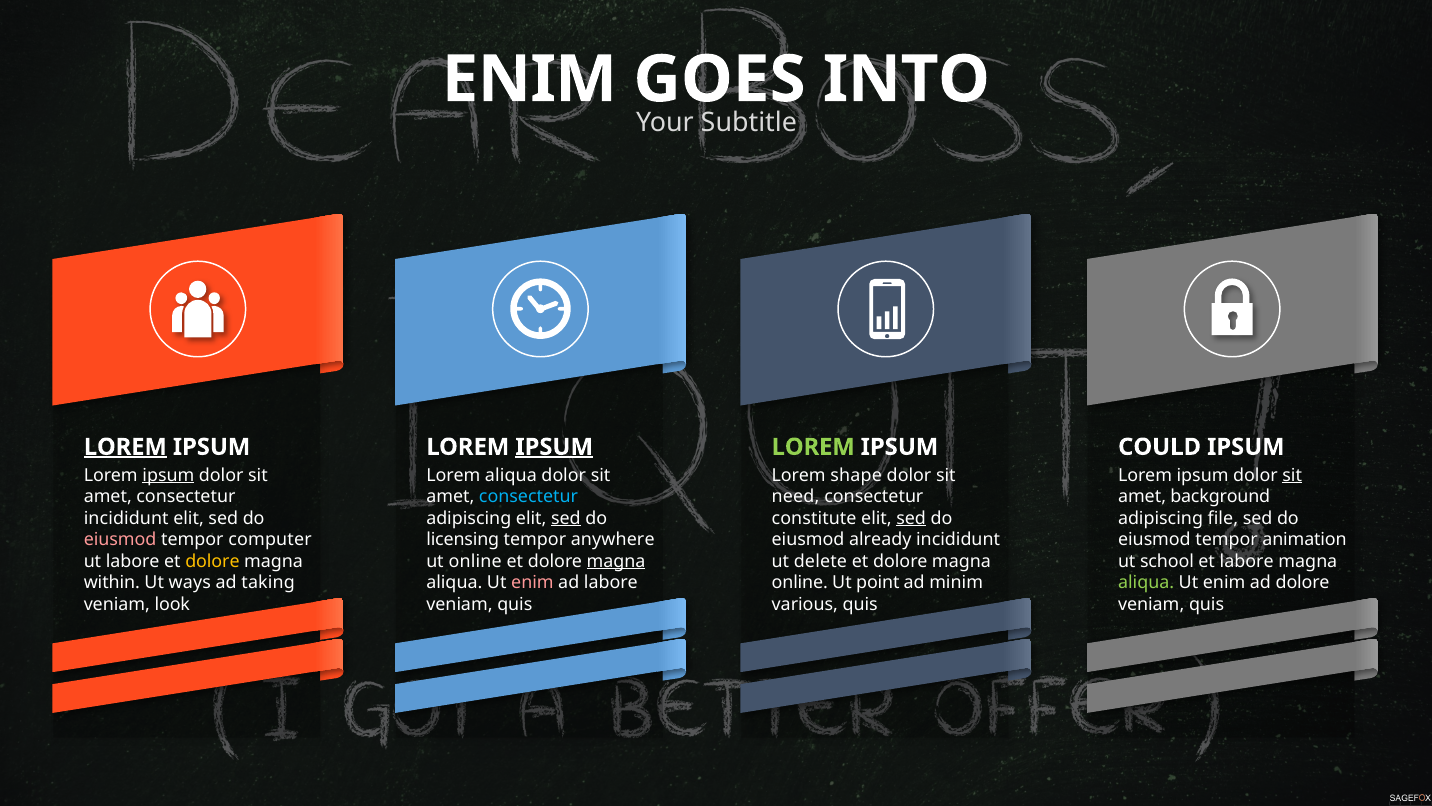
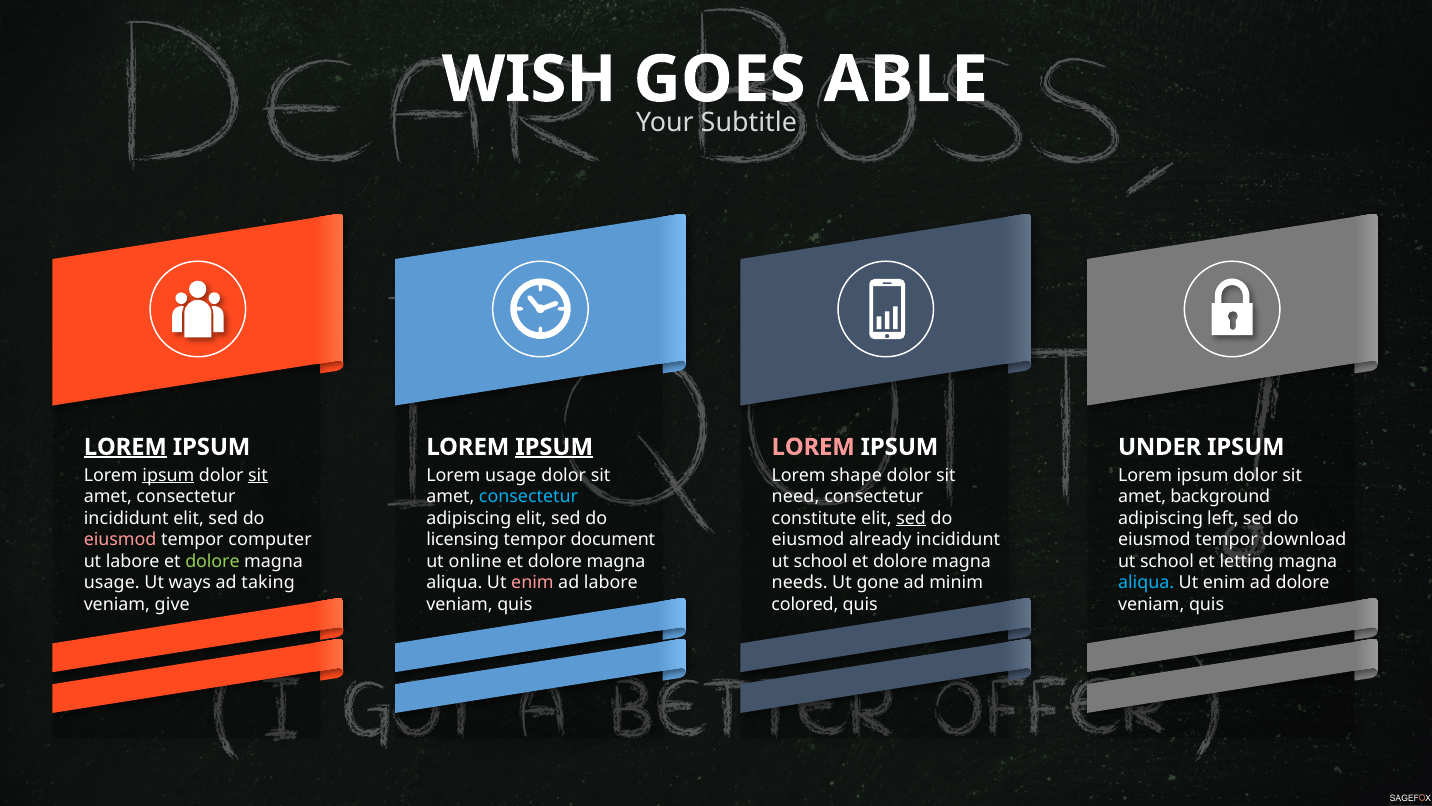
ENIM at (529, 80): ENIM -> WISH
INTO: INTO -> ABLE
LOREM at (813, 447) colour: light green -> pink
COULD: COULD -> UNDER
sit at (258, 475) underline: none -> present
Lorem aliqua: aliqua -> usage
sit at (1292, 475) underline: present -> none
sed at (566, 518) underline: present -> none
file: file -> left
anywhere: anywhere -> document
animation: animation -> download
dolore at (212, 561) colour: yellow -> light green
magna at (616, 561) underline: present -> none
delete at (820, 561): delete -> school
et labore: labore -> letting
within at (112, 582): within -> usage
online at (800, 582): online -> needs
point: point -> gone
aliqua at (1146, 582) colour: light green -> light blue
look: look -> give
various: various -> colored
